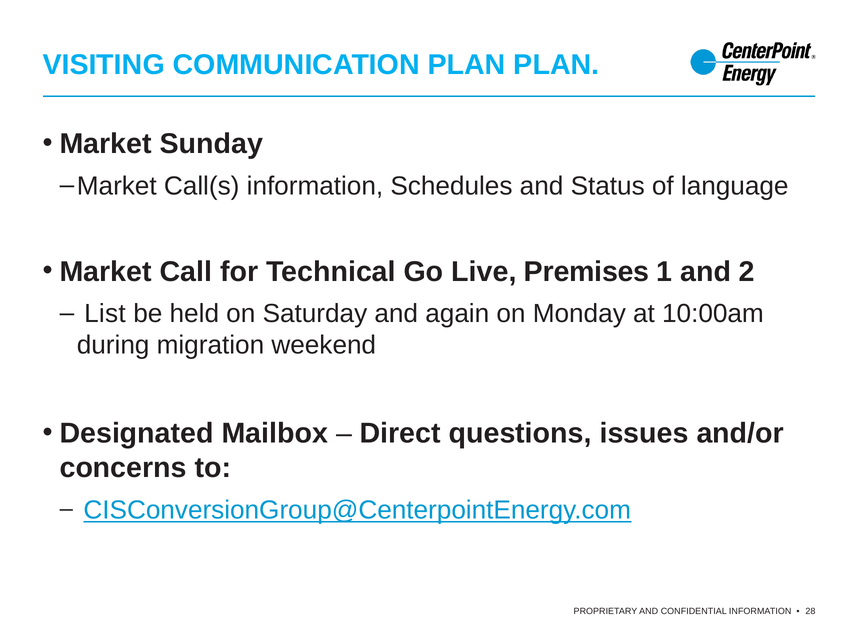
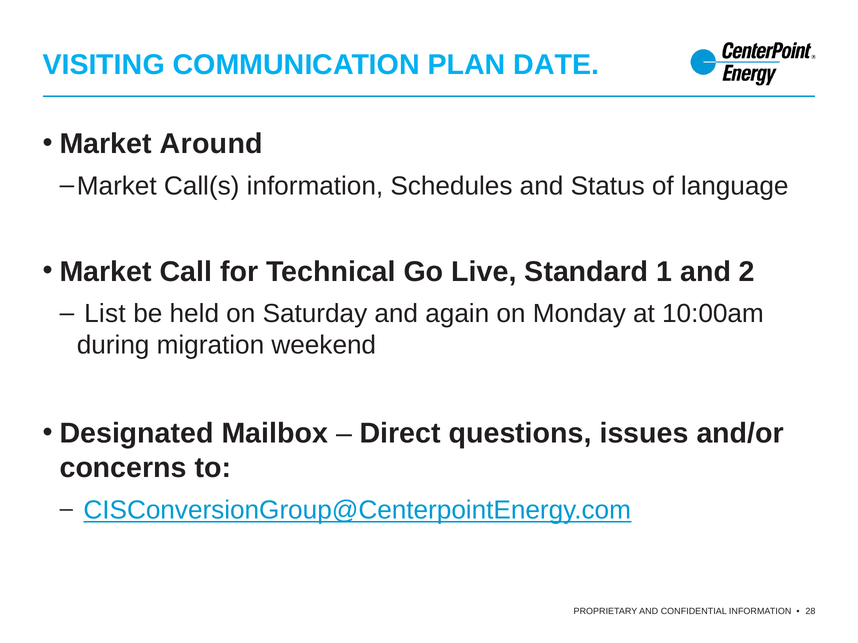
PLAN PLAN: PLAN -> DATE
Sunday: Sunday -> Around
Premises: Premises -> Standard
